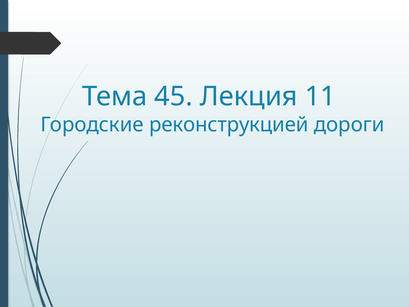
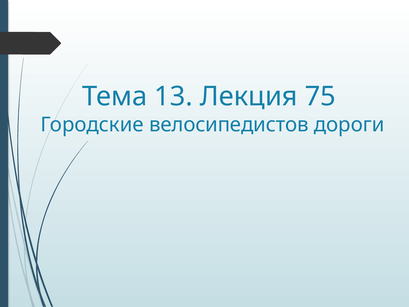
45: 45 -> 13
11: 11 -> 75
реконструкцией: реконструкцией -> велосипедистов
